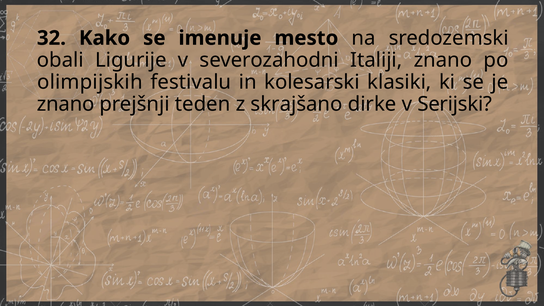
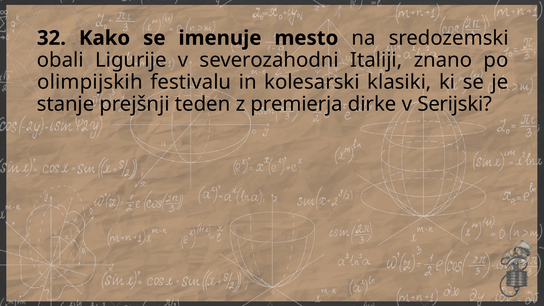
znano at (66, 104): znano -> stanje
skrajšano: skrajšano -> premierja
